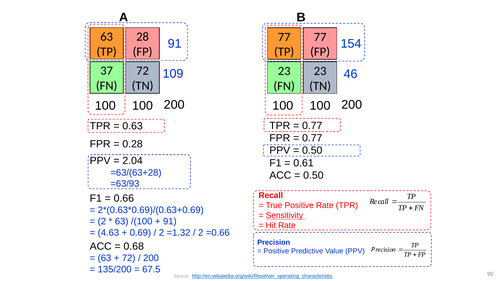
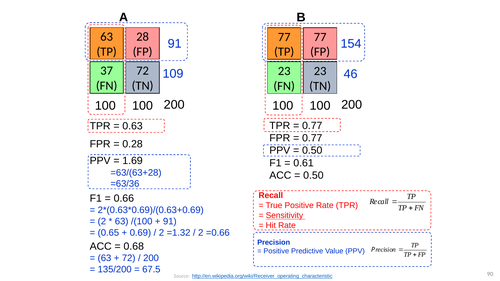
2.04: 2.04 -> 1.69
=63/93: =63/93 -> =63/36
4.63: 4.63 -> 0.65
